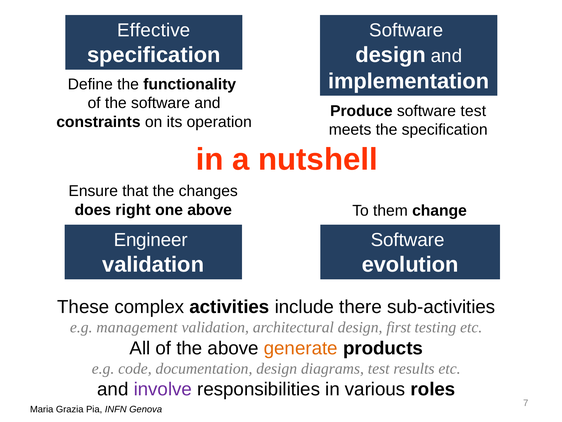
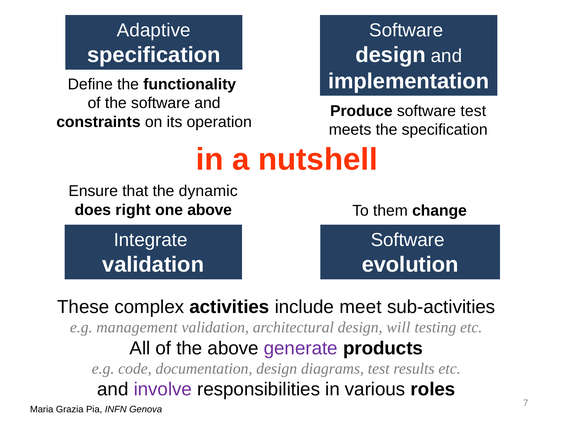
Effective: Effective -> Adaptive
changes: changes -> dynamic
Engineer: Engineer -> Integrate
there: there -> meet
first: first -> will
generate colour: orange -> purple
